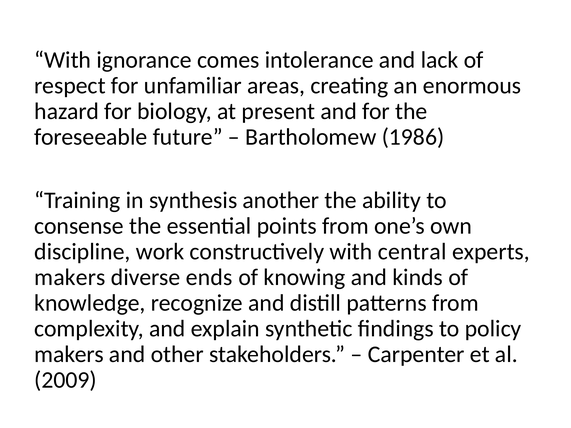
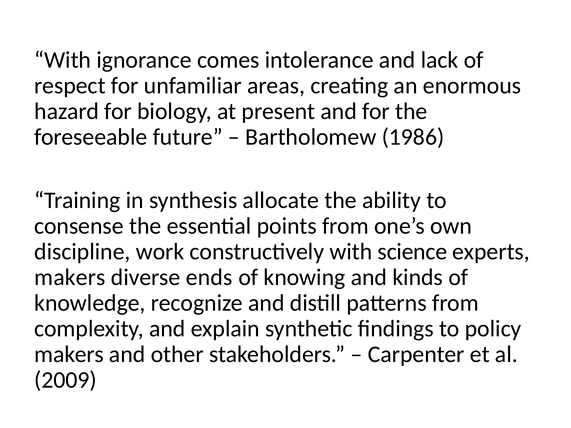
another: another -> allocate
central: central -> science
